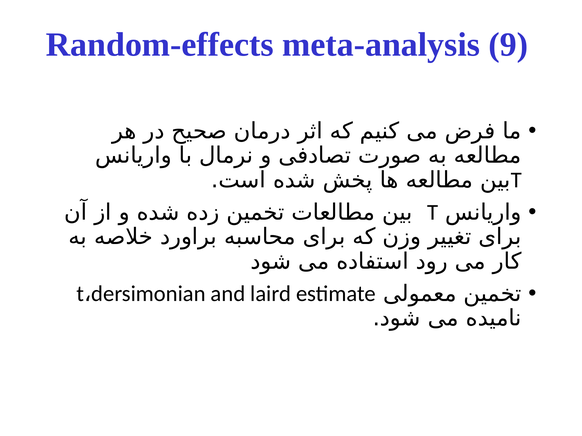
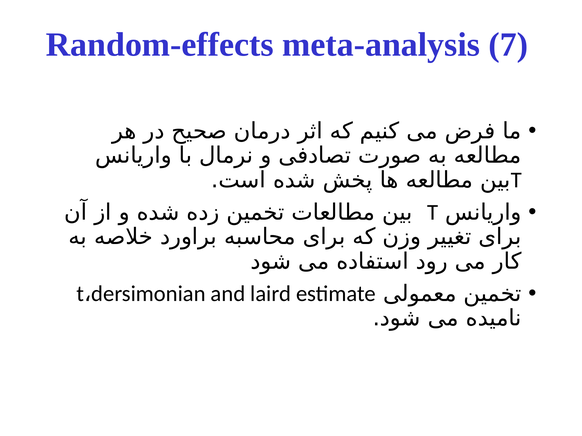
9: 9 -> 7
